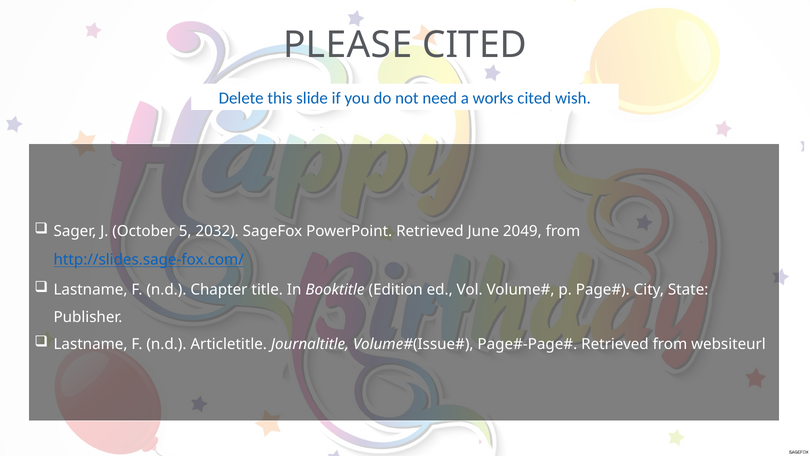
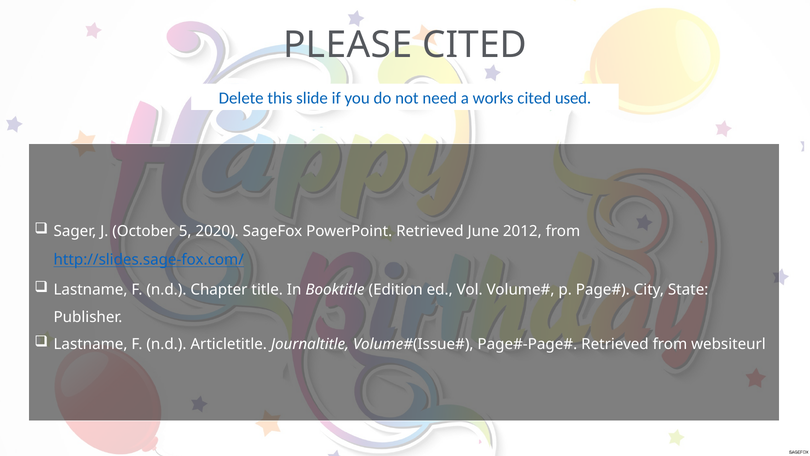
wish: wish -> used
2032: 2032 -> 2020
2049: 2049 -> 2012
